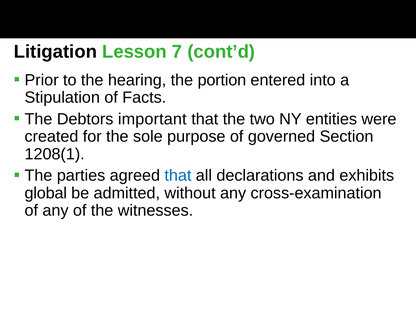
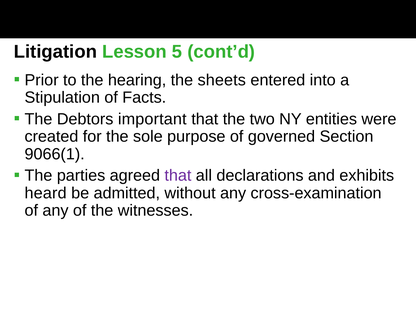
7: 7 -> 5
portion: portion -> sheets
1208(1: 1208(1 -> 9066(1
that at (178, 176) colour: blue -> purple
global: global -> heard
